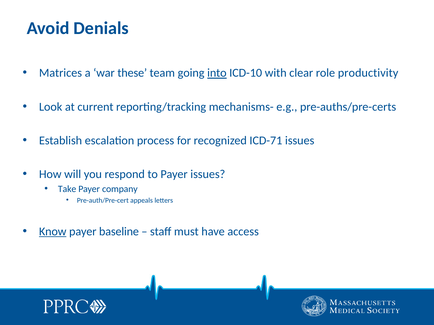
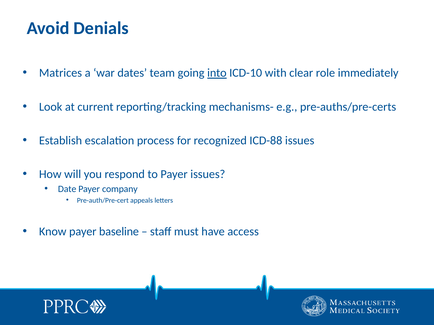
these: these -> dates
productivity: productivity -> immediately
ICD-71: ICD-71 -> ICD-88
Take: Take -> Date
Know underline: present -> none
